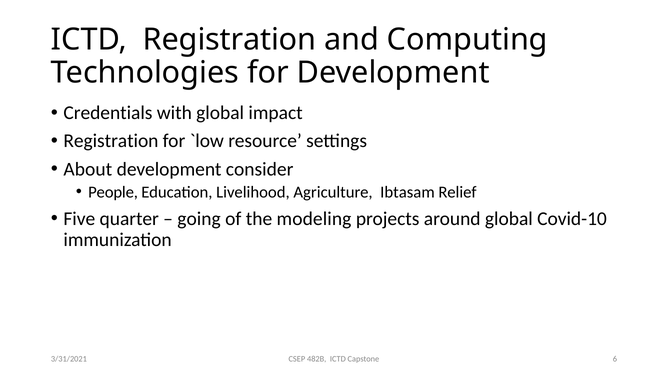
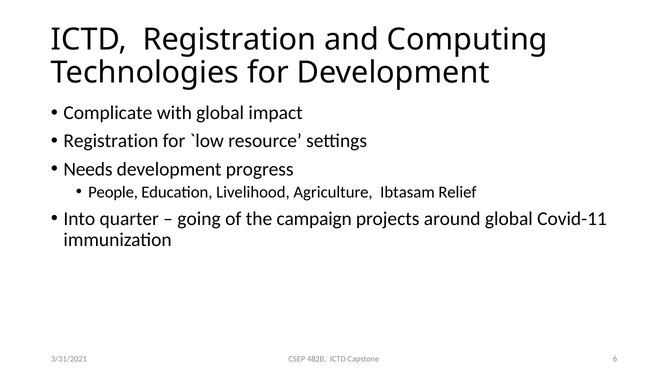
Credentials: Credentials -> Complicate
About: About -> Needs
consider: consider -> progress
Five: Five -> Into
modeling: modeling -> campaign
Covid-10: Covid-10 -> Covid-11
